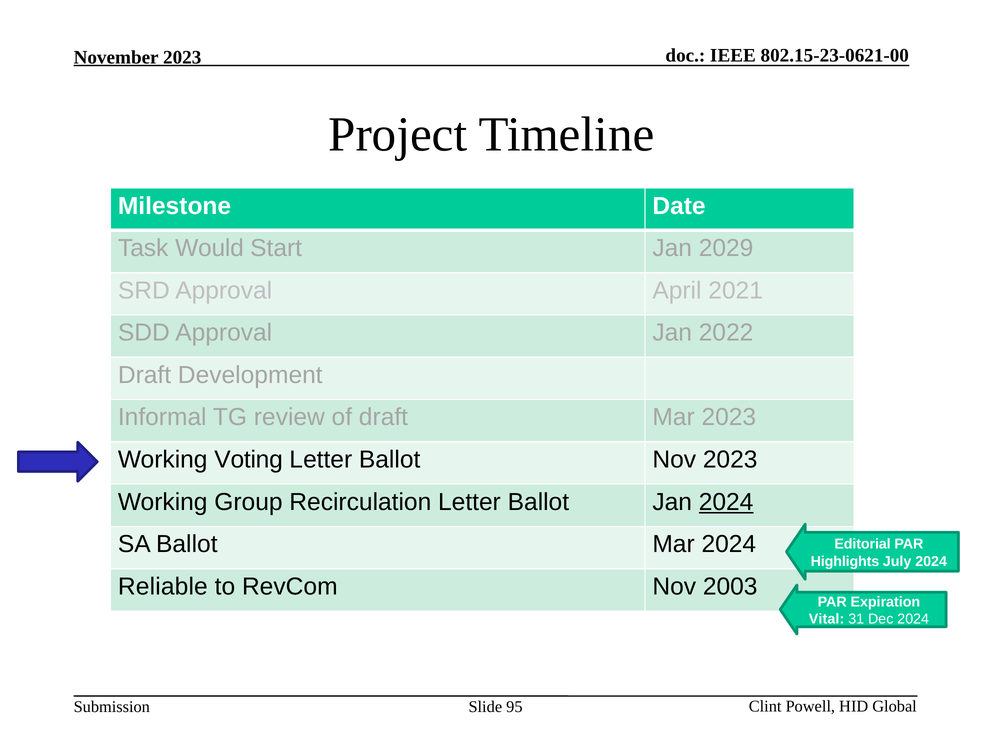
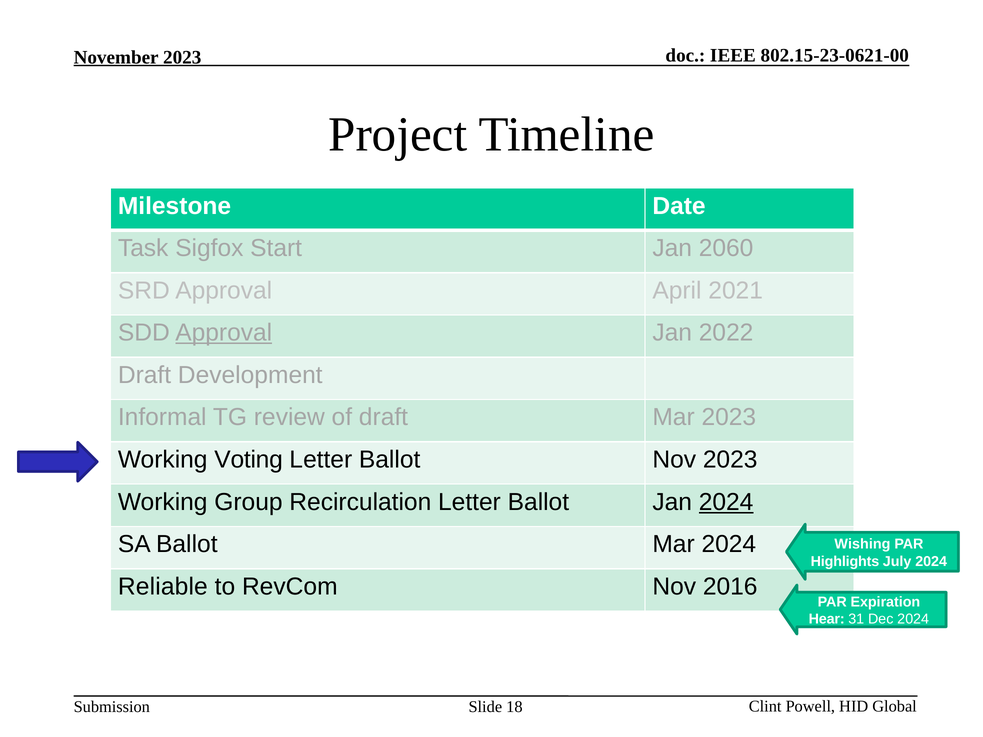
Would: Would -> Sigfox
2029: 2029 -> 2060
Approval at (224, 333) underline: none -> present
Editorial: Editorial -> Wishing
2003: 2003 -> 2016
Vital: Vital -> Hear
95: 95 -> 18
